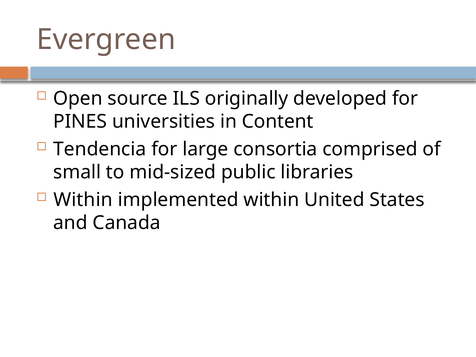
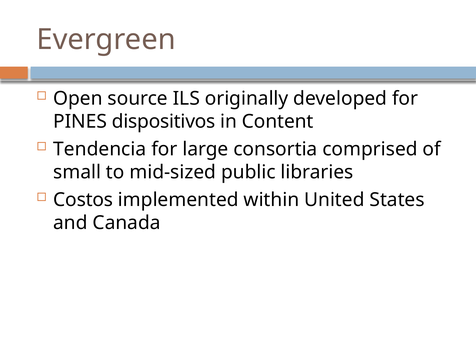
universities: universities -> dispositivos
Within at (83, 200): Within -> Costos
